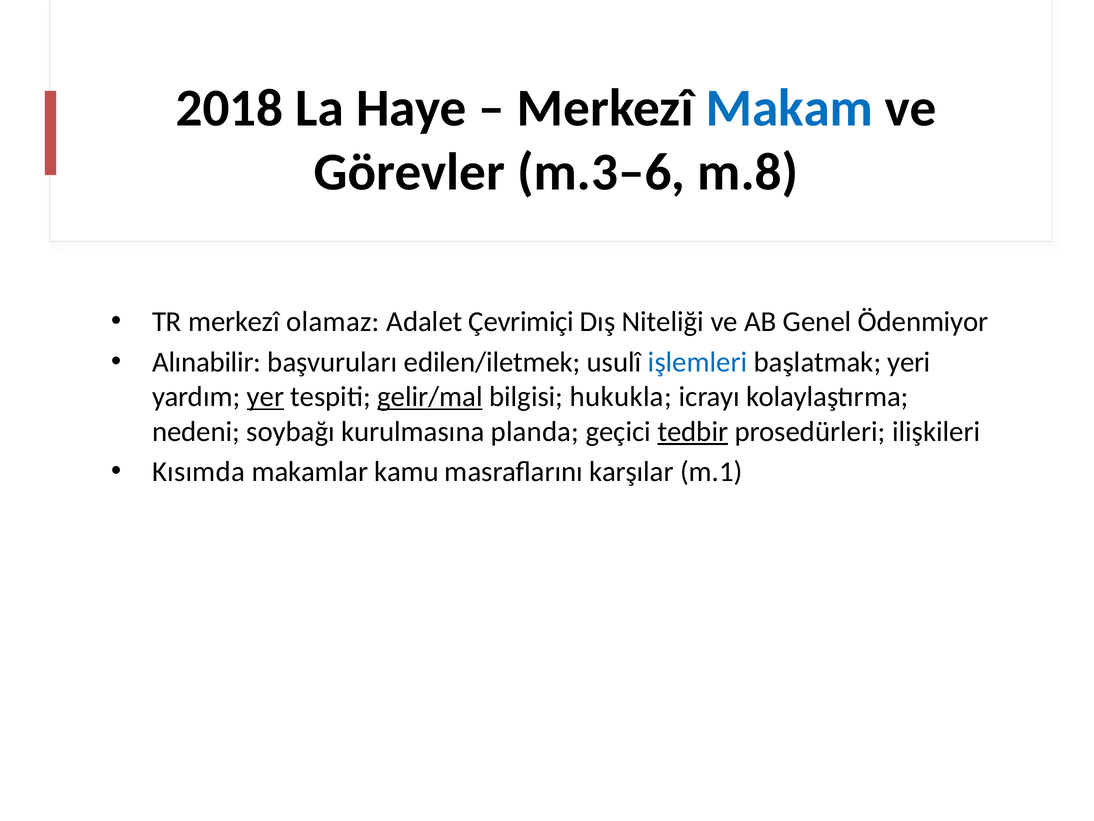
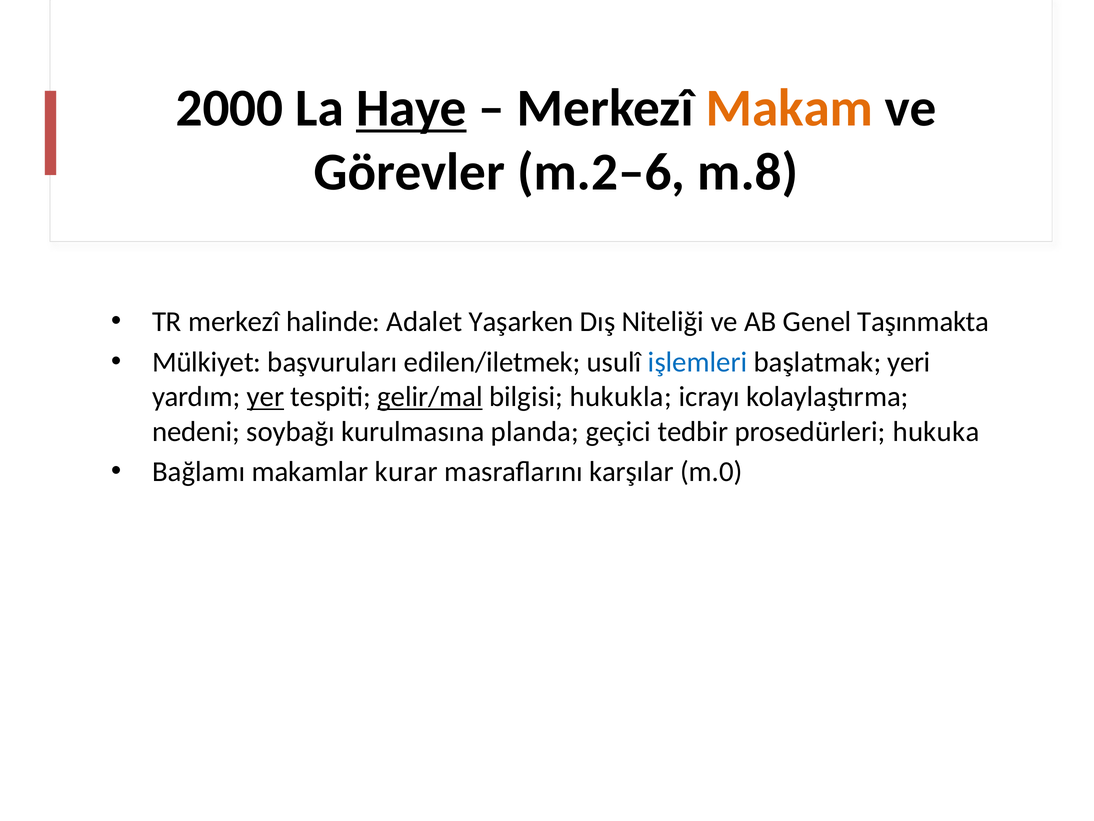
2018: 2018 -> 2000
Haye underline: none -> present
Makam colour: blue -> orange
m.3–6: m.3–6 -> m.2–6
olamaz: olamaz -> halinde
Çevrimiçi: Çevrimiçi -> Yaşarken
Ödenmiyor: Ödenmiyor -> Taşınmakta
Alınabilir: Alınabilir -> Mülkiyet
tedbir underline: present -> none
ilişkileri: ilişkileri -> hukuka
Kısımda: Kısımda -> Bağlamı
kamu: kamu -> kurar
m.1: m.1 -> m.0
